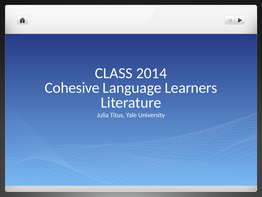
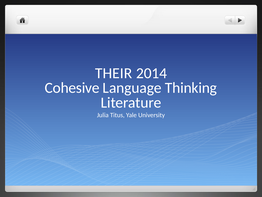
CLASS: CLASS -> THEIR
Learners: Learners -> Thinking
